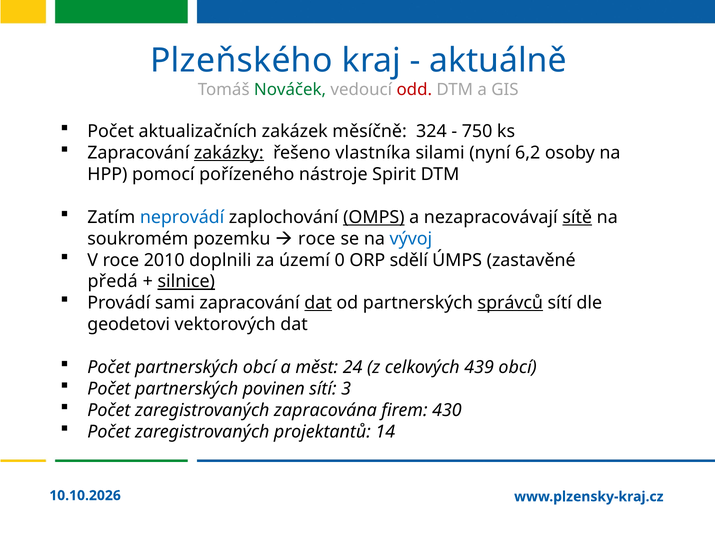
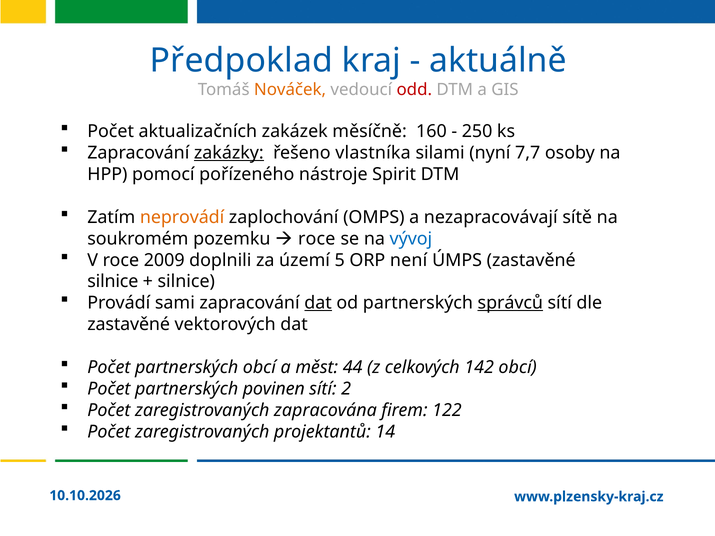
Plzeňského: Plzeňského -> Předpoklad
Nováček colour: green -> orange
324: 324 -> 160
750: 750 -> 250
6,2: 6,2 -> 7,7
neprovádí colour: blue -> orange
OMPS underline: present -> none
sítě underline: present -> none
2010: 2010 -> 2009
0: 0 -> 5
sdělí: sdělí -> není
předá at (113, 282): předá -> silnice
silnice at (186, 282) underline: present -> none
geodetovi at (129, 325): geodetovi -> zastavěné
24: 24 -> 44
439: 439 -> 142
3: 3 -> 2
430: 430 -> 122
